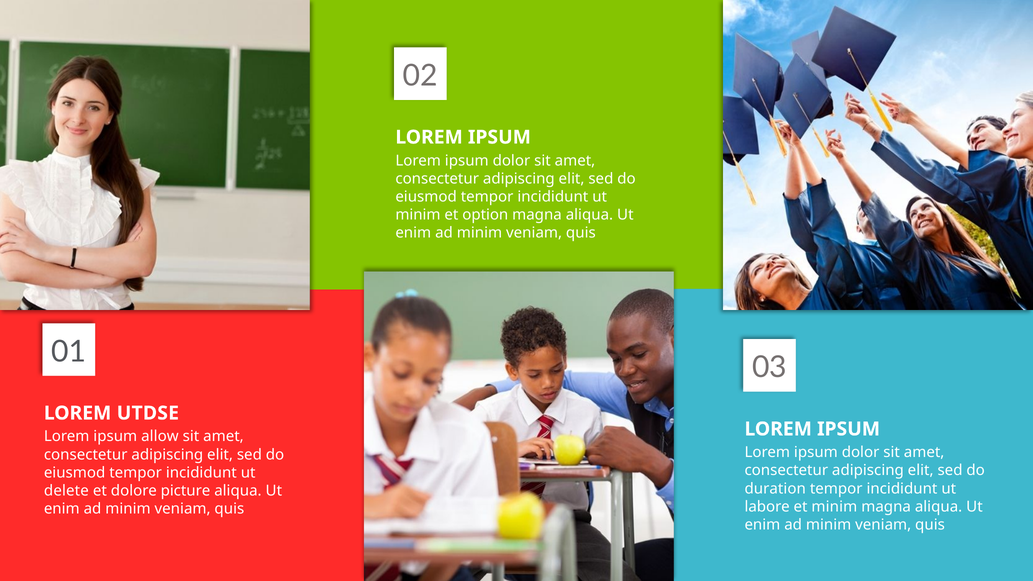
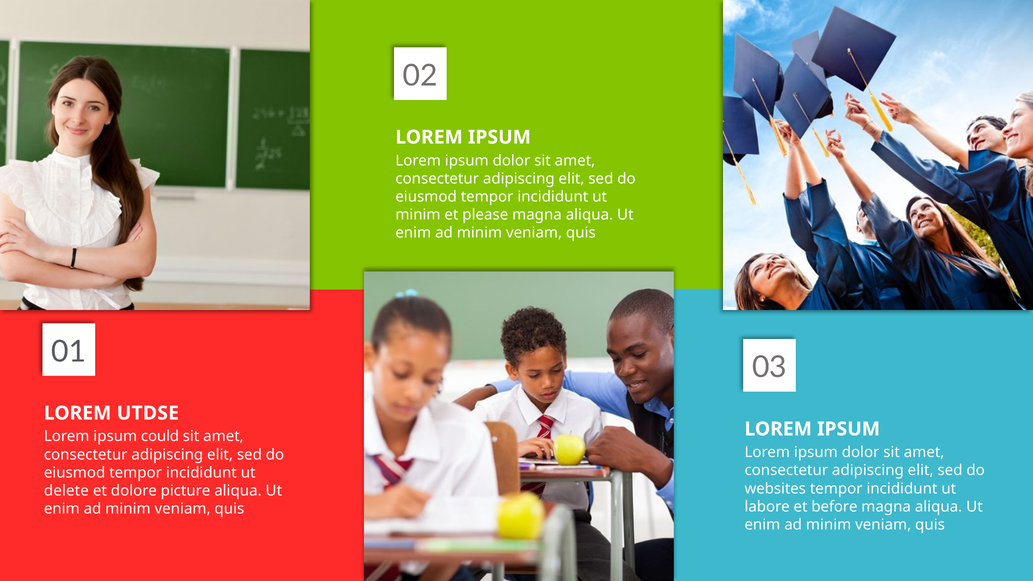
option: option -> please
allow: allow -> could
duration: duration -> websites
et minim: minim -> before
